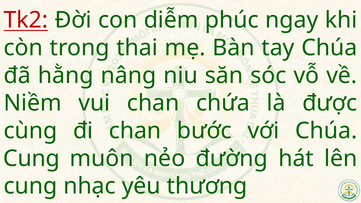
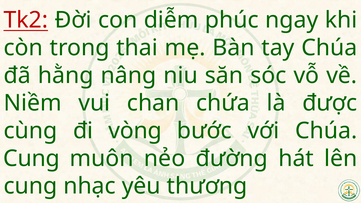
đi chan: chan -> vòng
